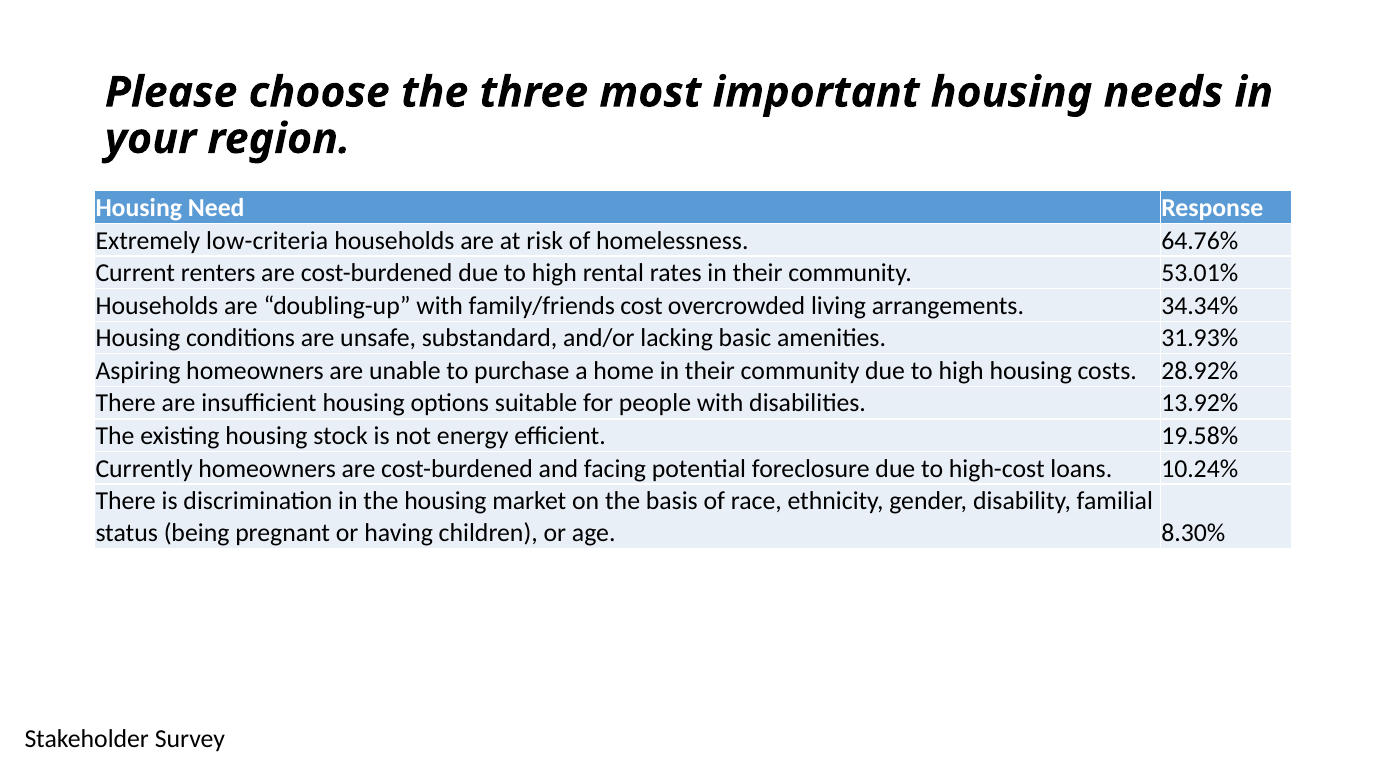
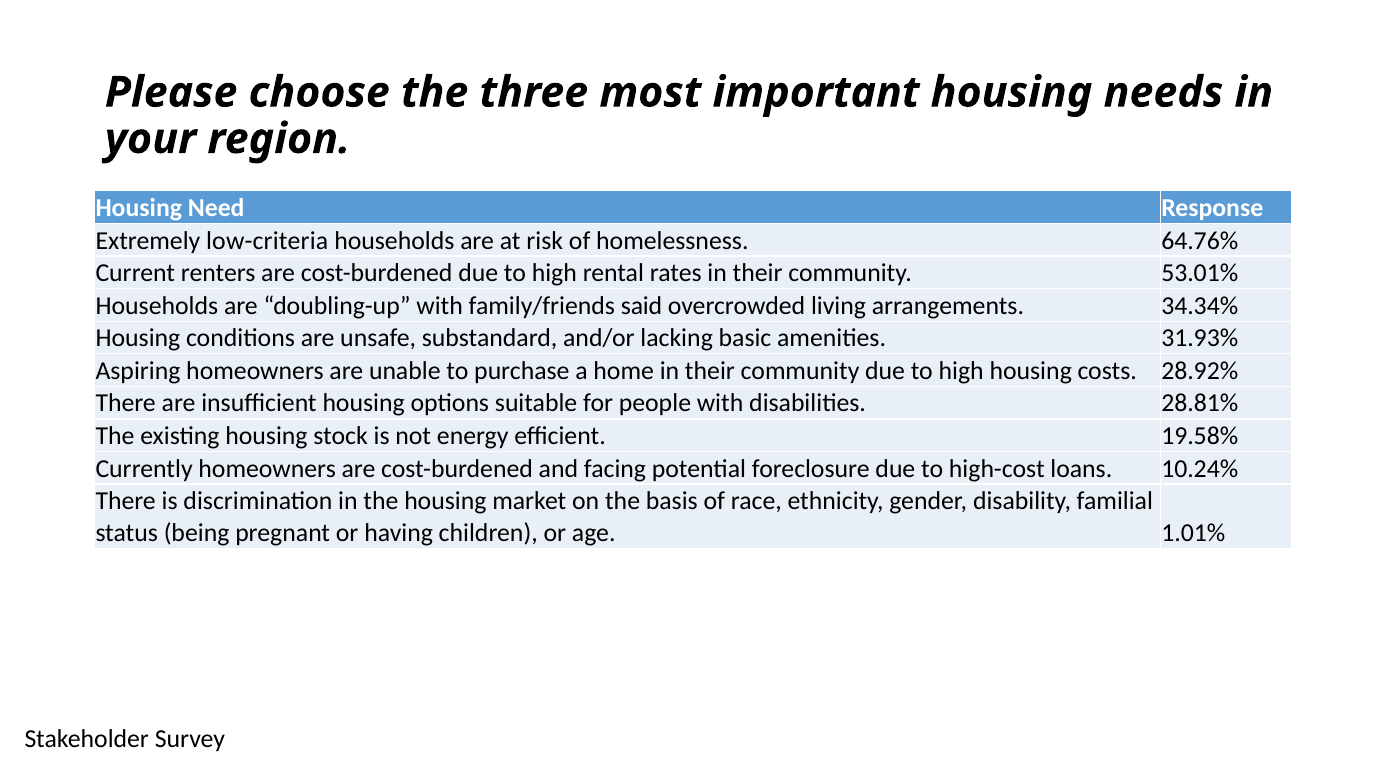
cost: cost -> said
13.92%: 13.92% -> 28.81%
8.30%: 8.30% -> 1.01%
